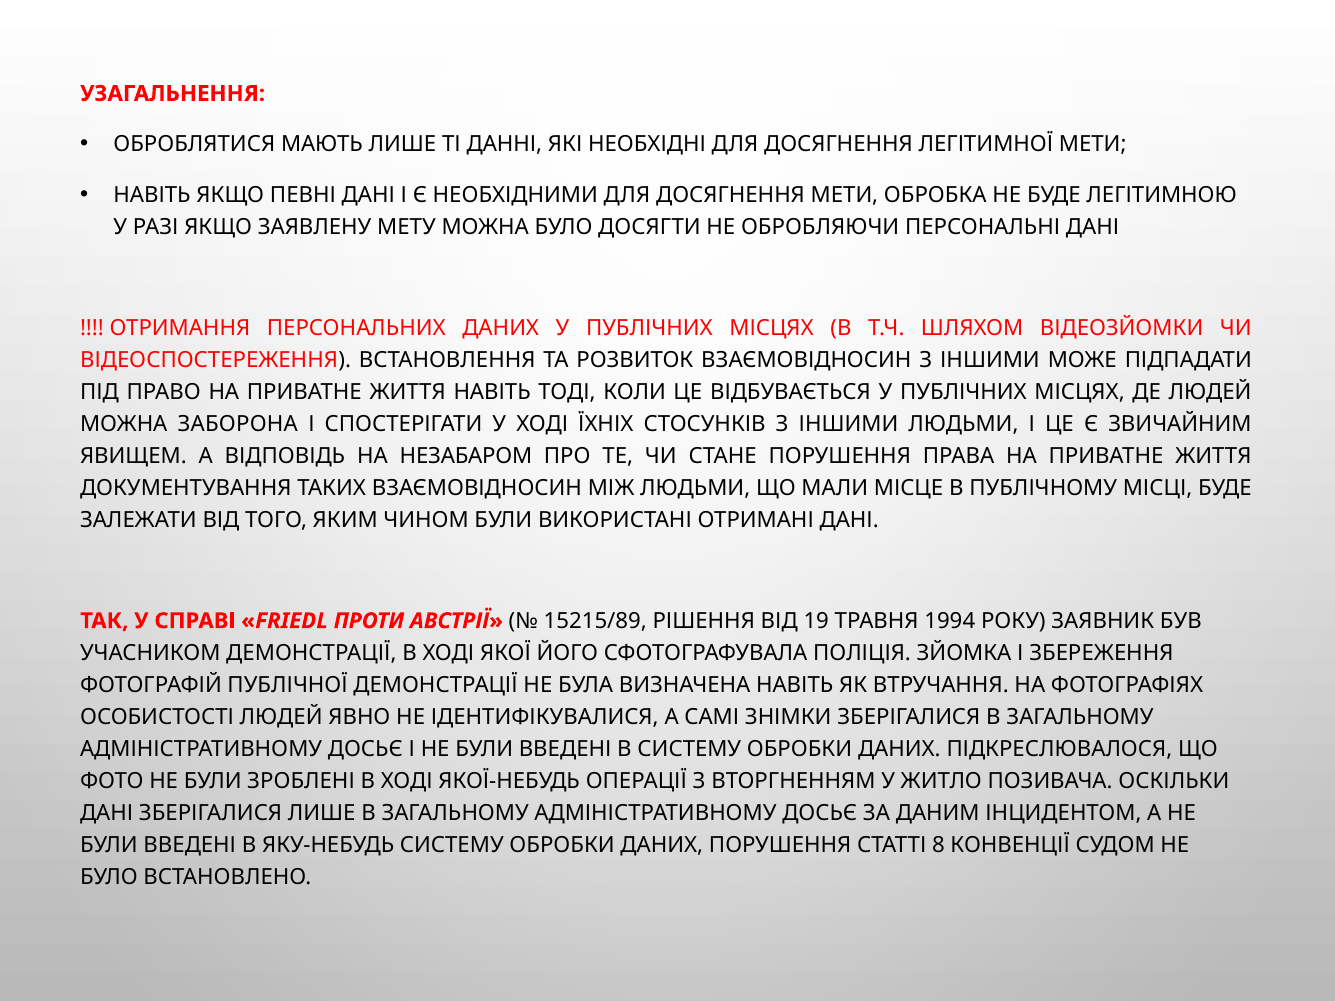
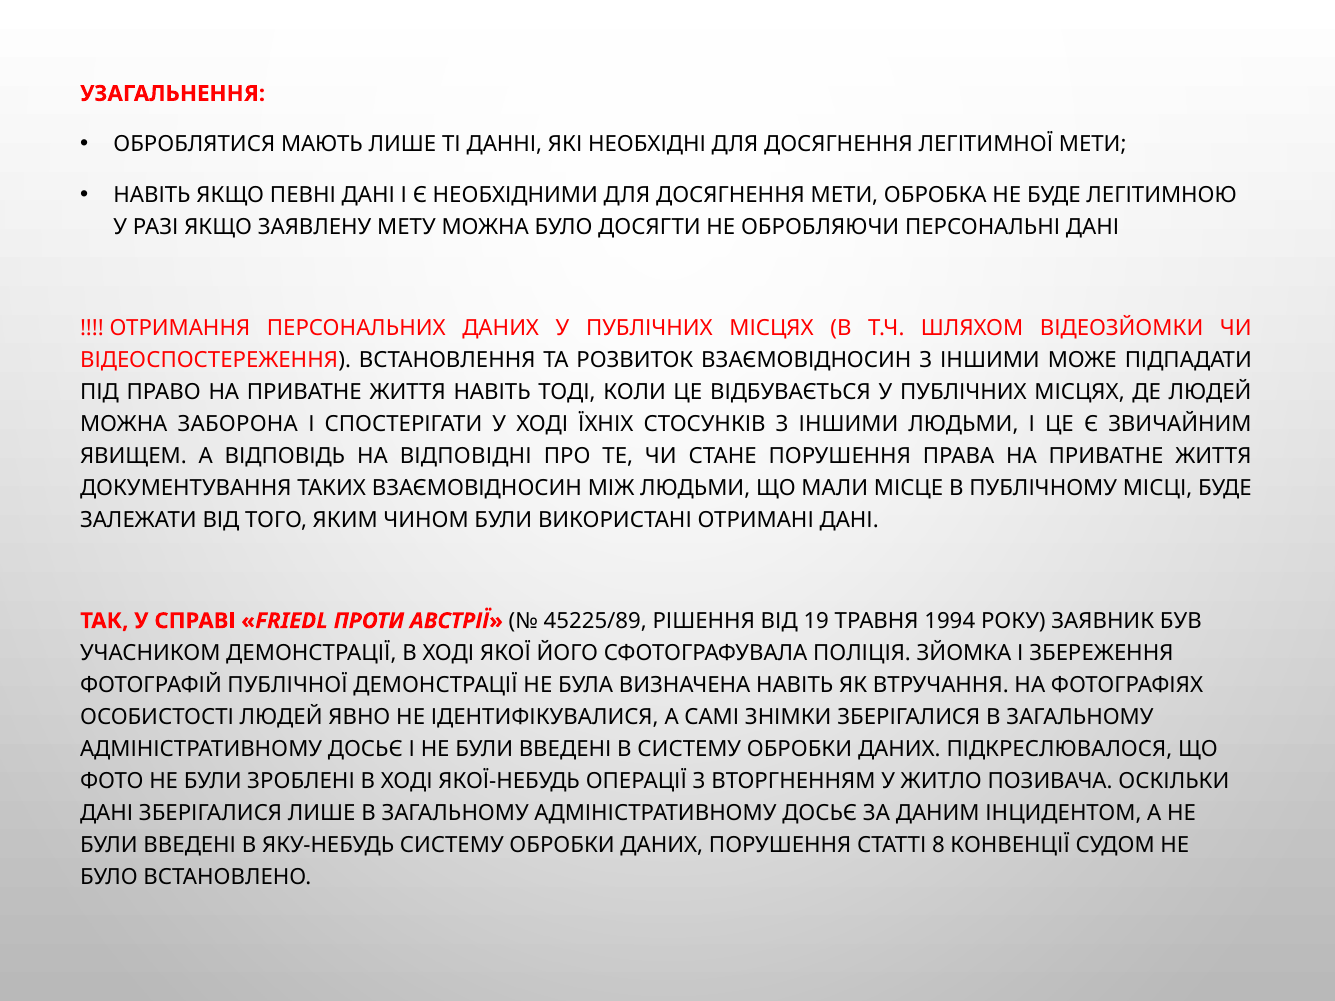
НЕЗАБАРОМ: НЕЗАБАРОМ -> ВІДПОВІДНІ
15215/89: 15215/89 -> 45225/89
